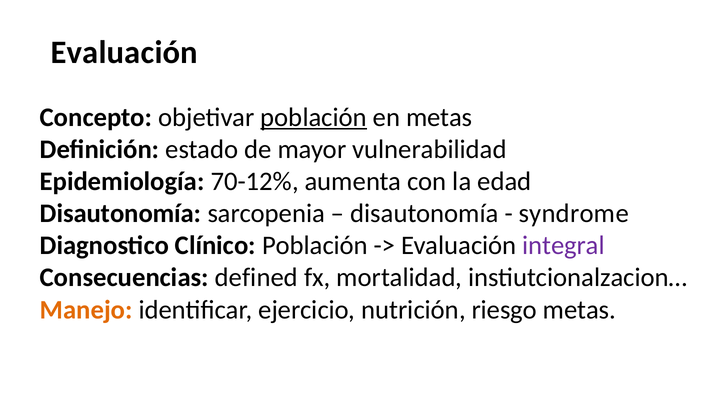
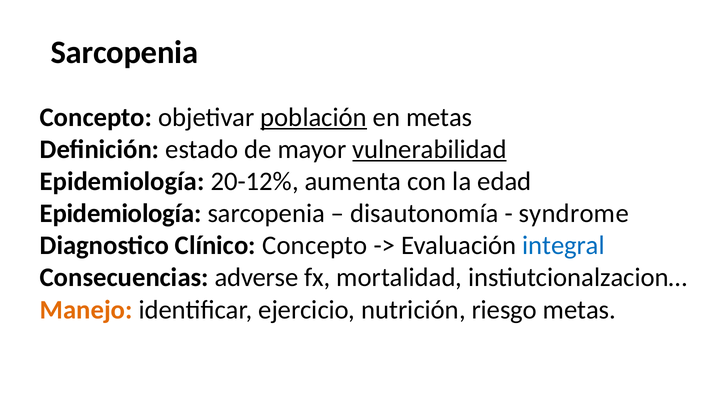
Evaluación at (124, 52): Evaluación -> Sarcopenia
vulnerabilidad underline: none -> present
70-12%: 70-12% -> 20-12%
Disautonomía at (121, 213): Disautonomía -> Epidemiología
Clínico Población: Población -> Concepto
integral colour: purple -> blue
defined: defined -> adverse
